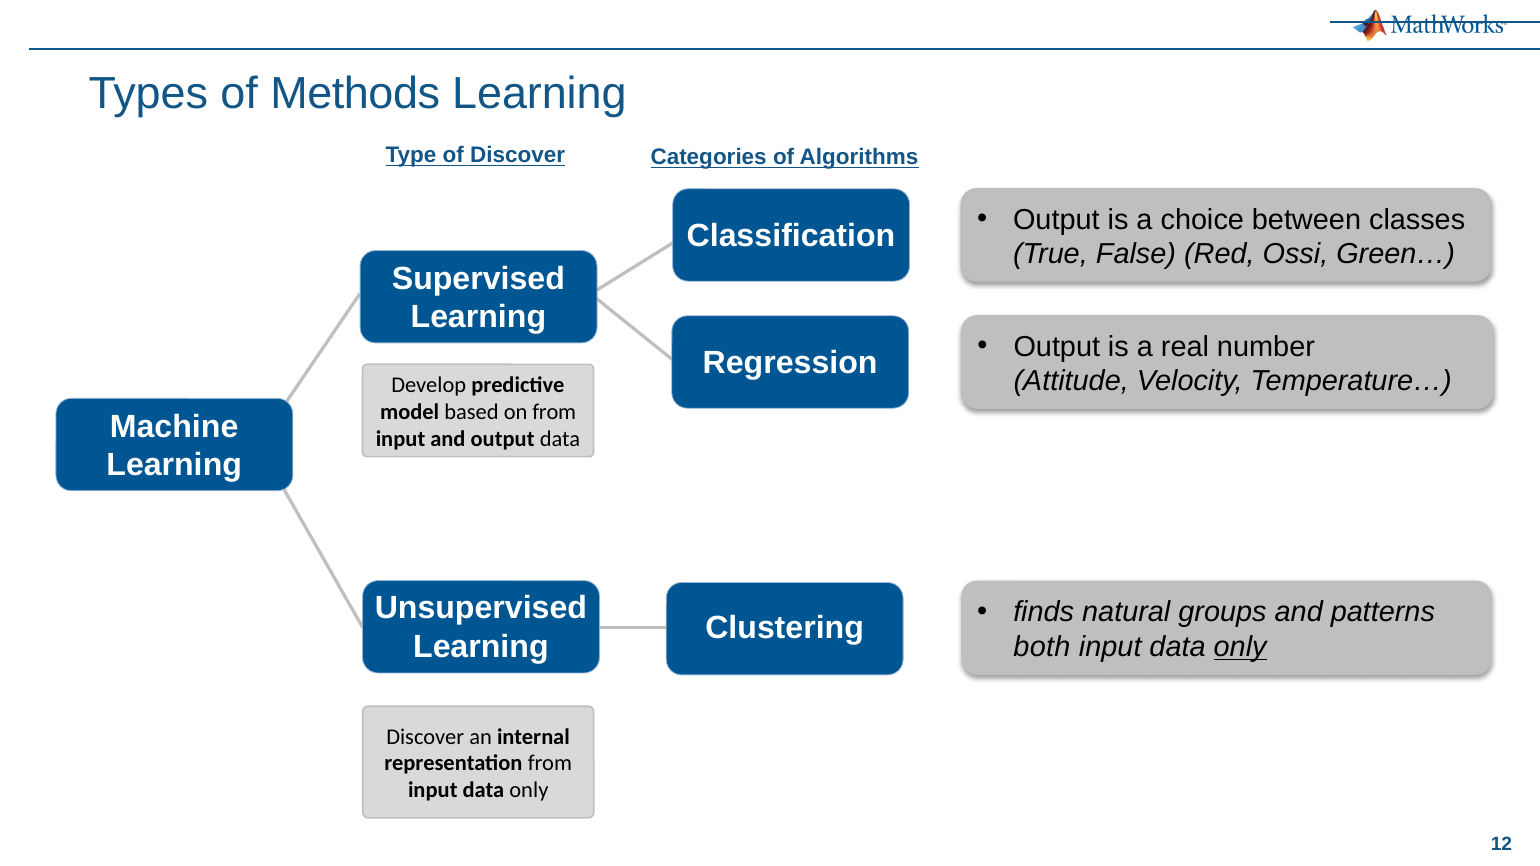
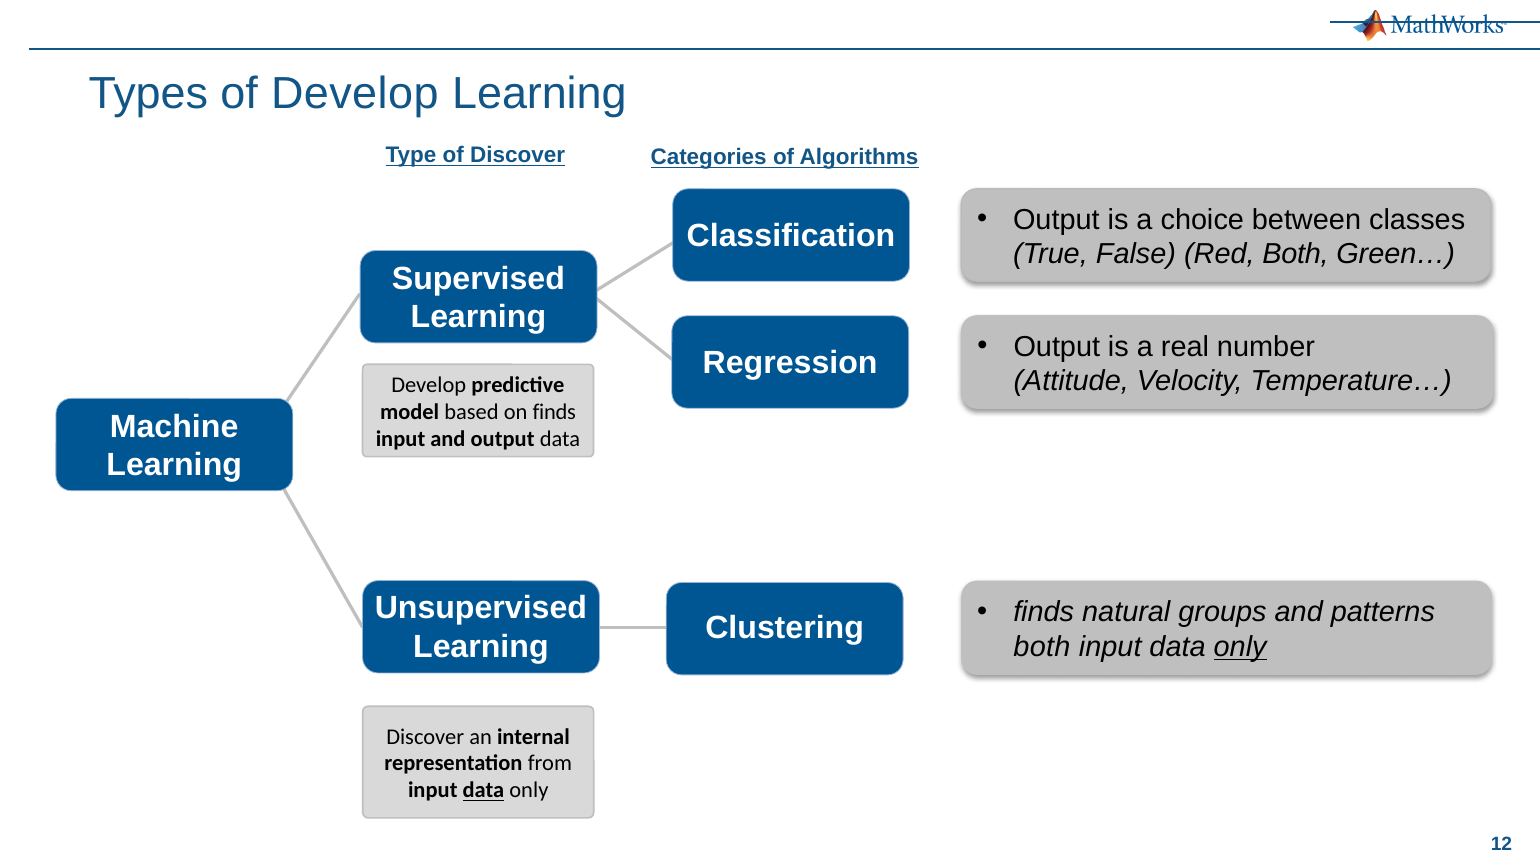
of Methods: Methods -> Develop
Red Ossi: Ossi -> Both
on from: from -> finds
data at (483, 791) underline: none -> present
